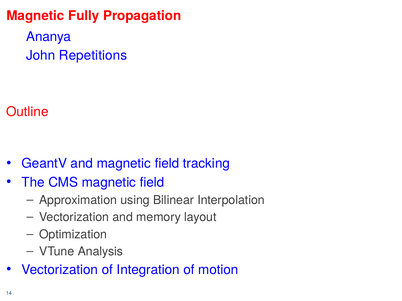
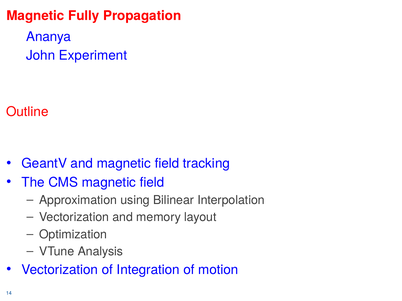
Repetitions: Repetitions -> Experiment
